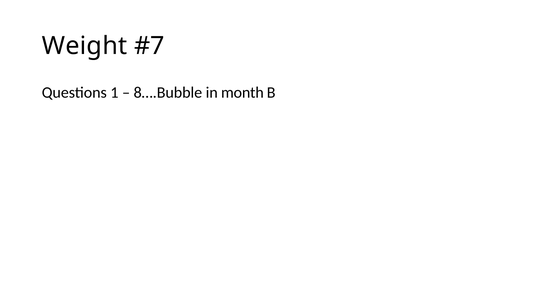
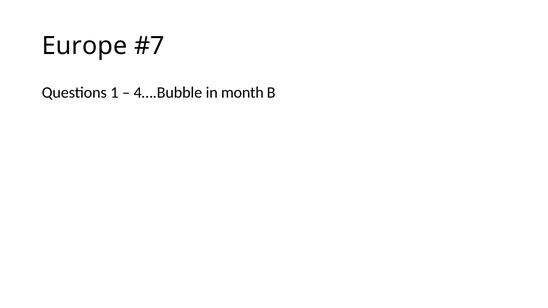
Weight: Weight -> Europe
8….Bubble: 8….Bubble -> 4….Bubble
